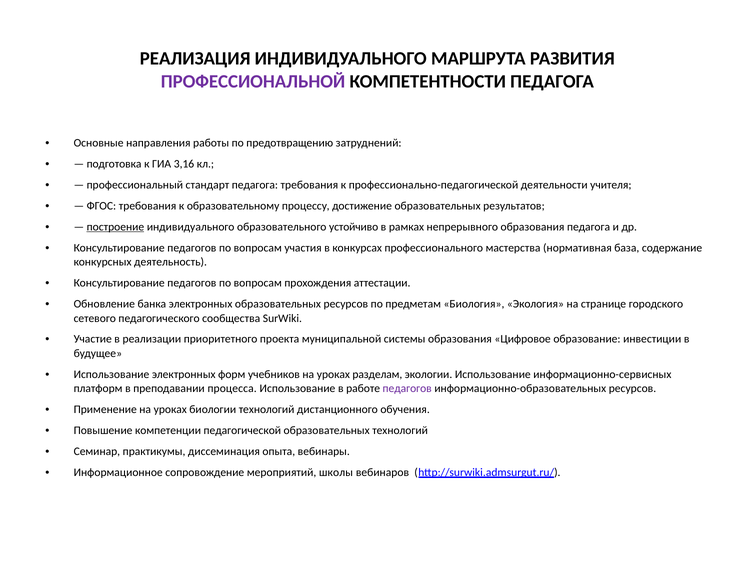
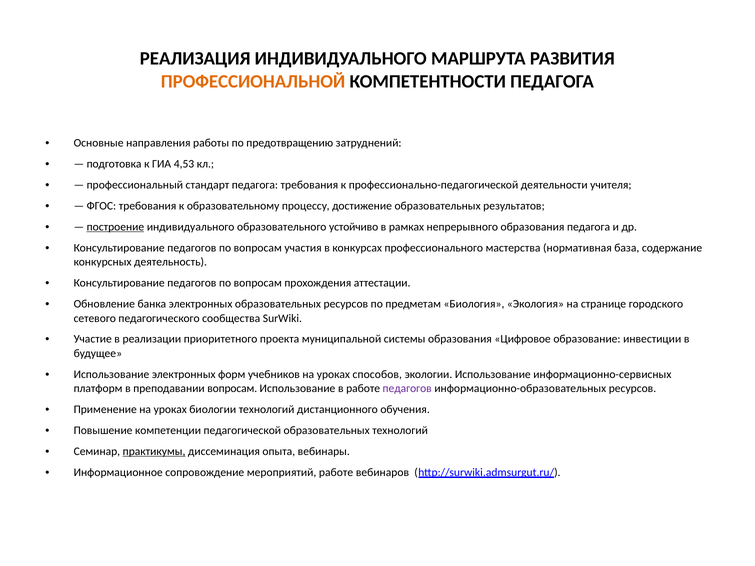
ПРОФЕССИОНАЛЬНОЙ colour: purple -> orange
3,16: 3,16 -> 4,53
разделам: разделам -> способов
преподавании процесса: процесса -> вопросам
практикумы underline: none -> present
мероприятий школы: школы -> работе
